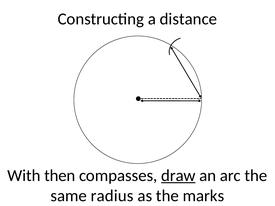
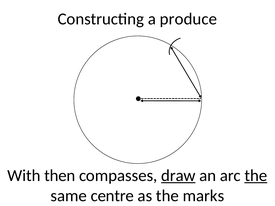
distance: distance -> produce
the at (256, 176) underline: none -> present
radius: radius -> centre
